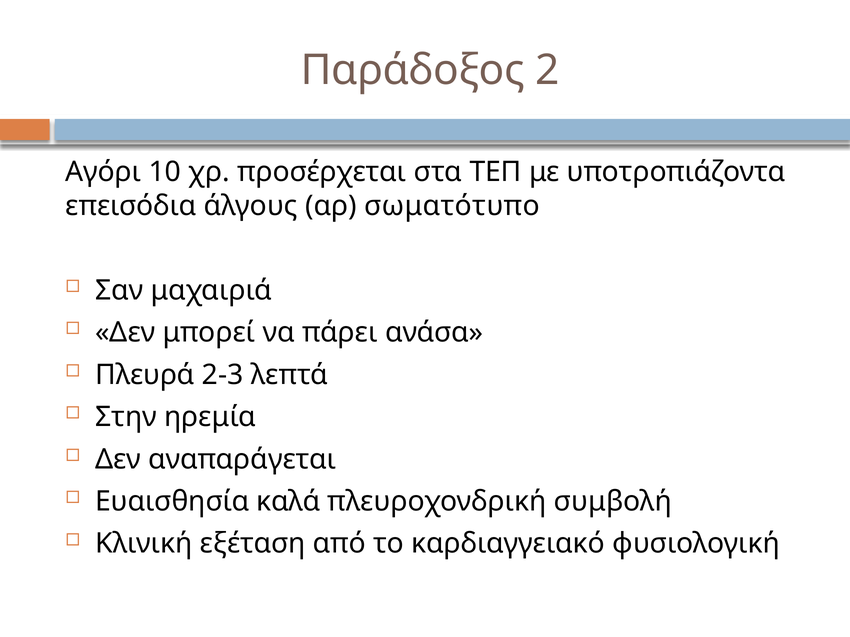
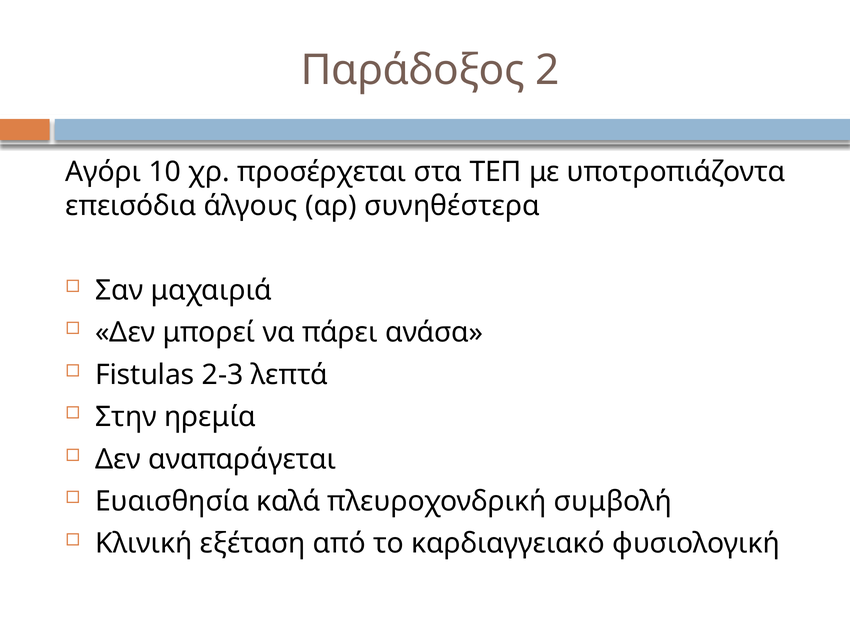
σωματότυπο: σωματότυπο -> συνηθέστερα
Πλευρά: Πλευρά -> Fistulas
